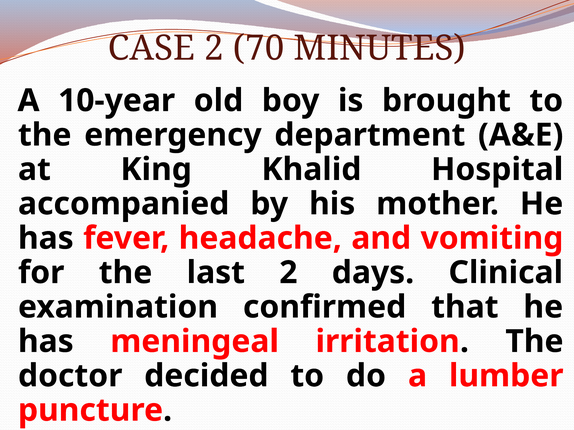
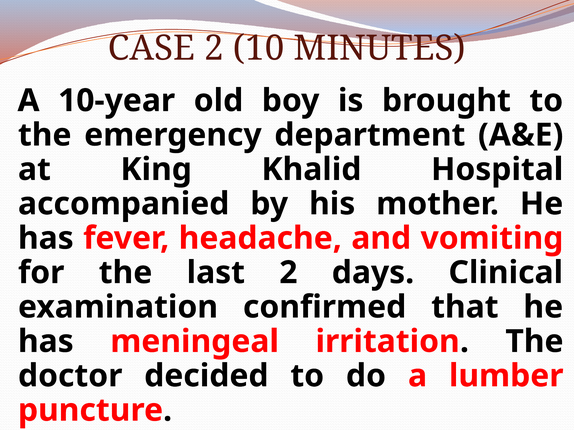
70: 70 -> 10
